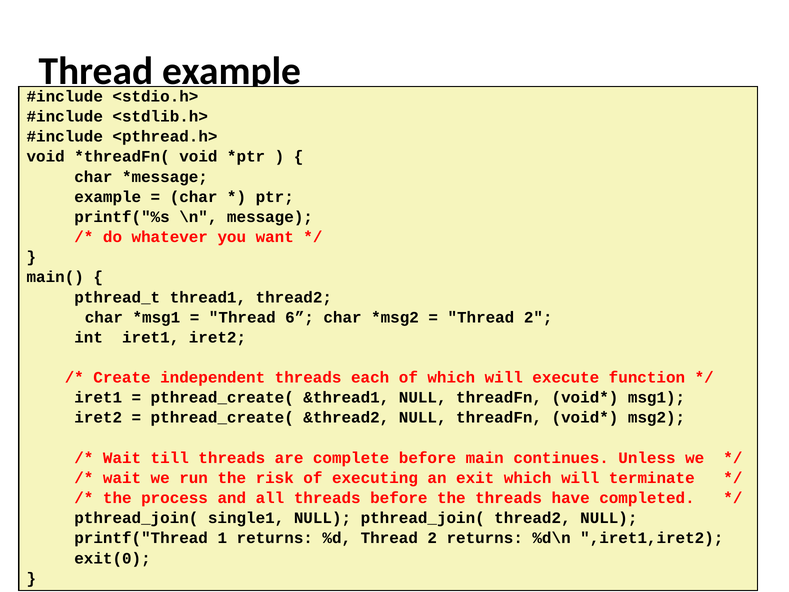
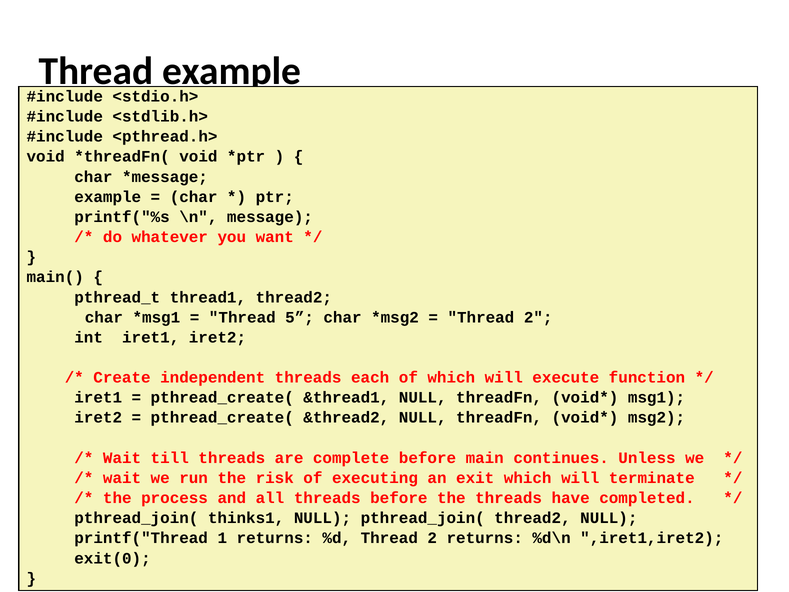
6: 6 -> 5
single1: single1 -> thinks1
